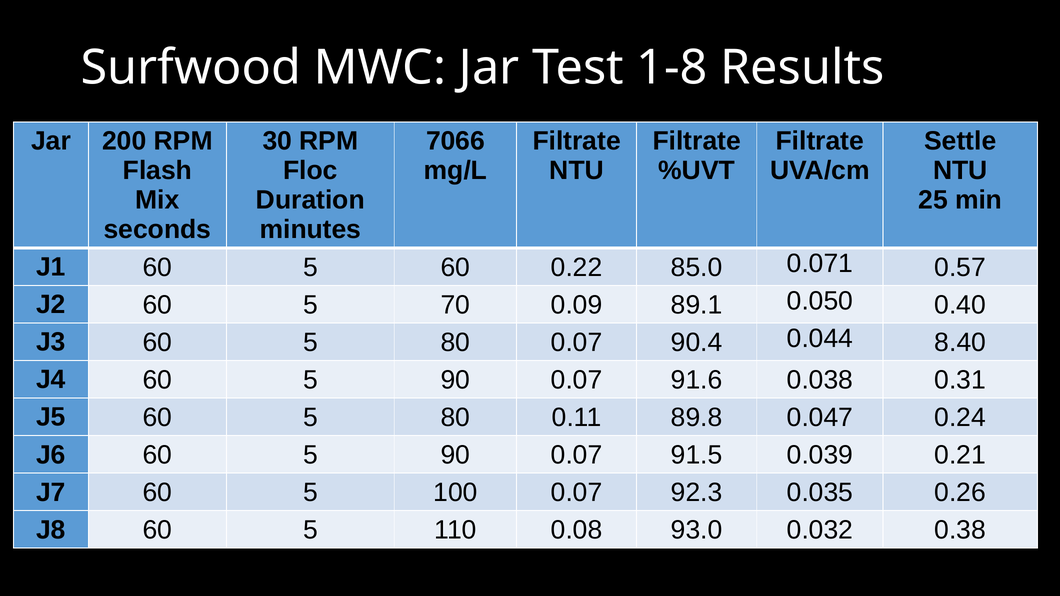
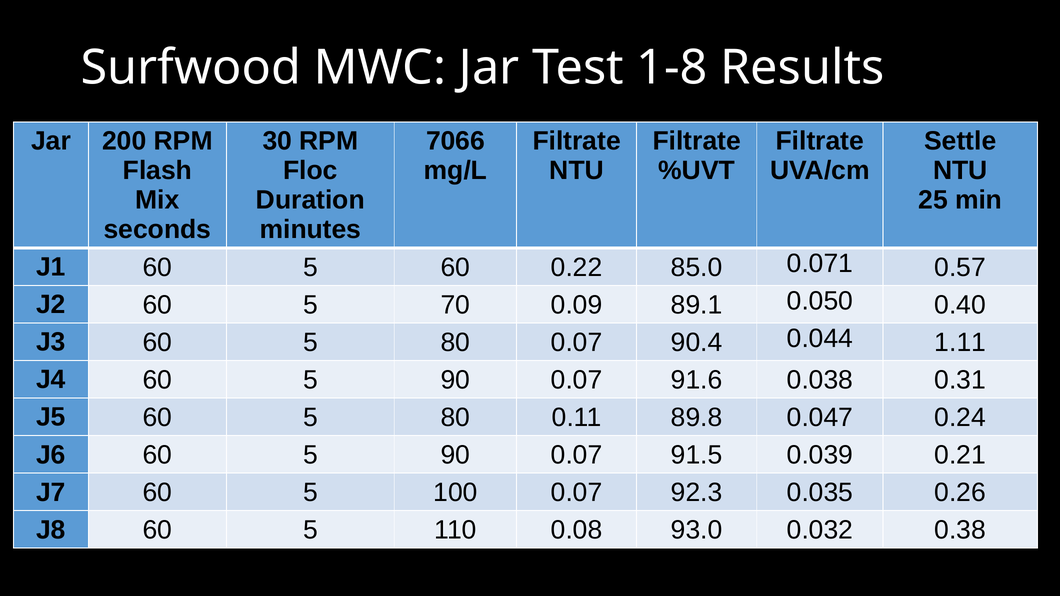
8.40: 8.40 -> 1.11
